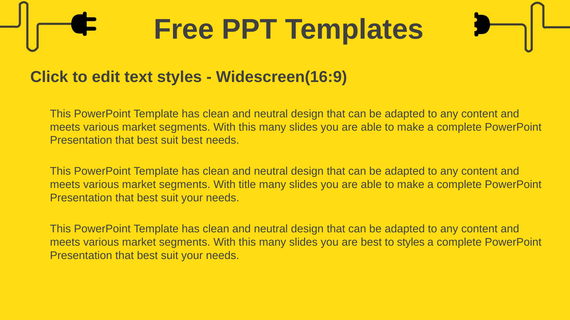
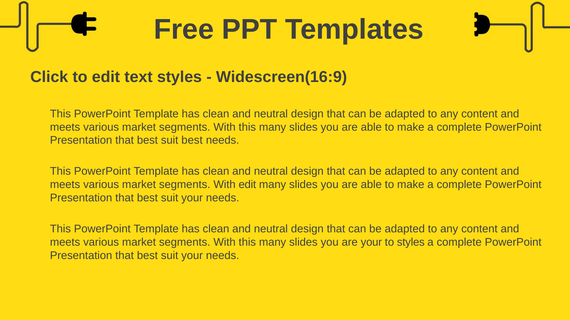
With title: title -> edit
are best: best -> your
